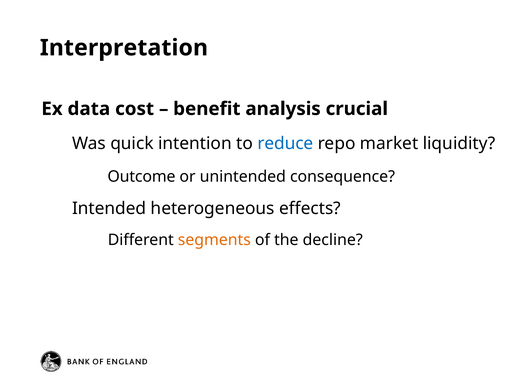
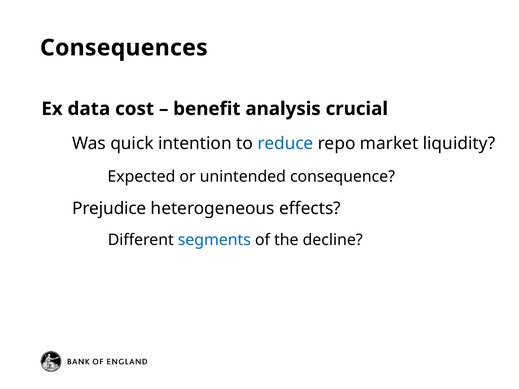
Interpretation: Interpretation -> Consequences
Outcome: Outcome -> Expected
Intended: Intended -> Prejudice
segments colour: orange -> blue
